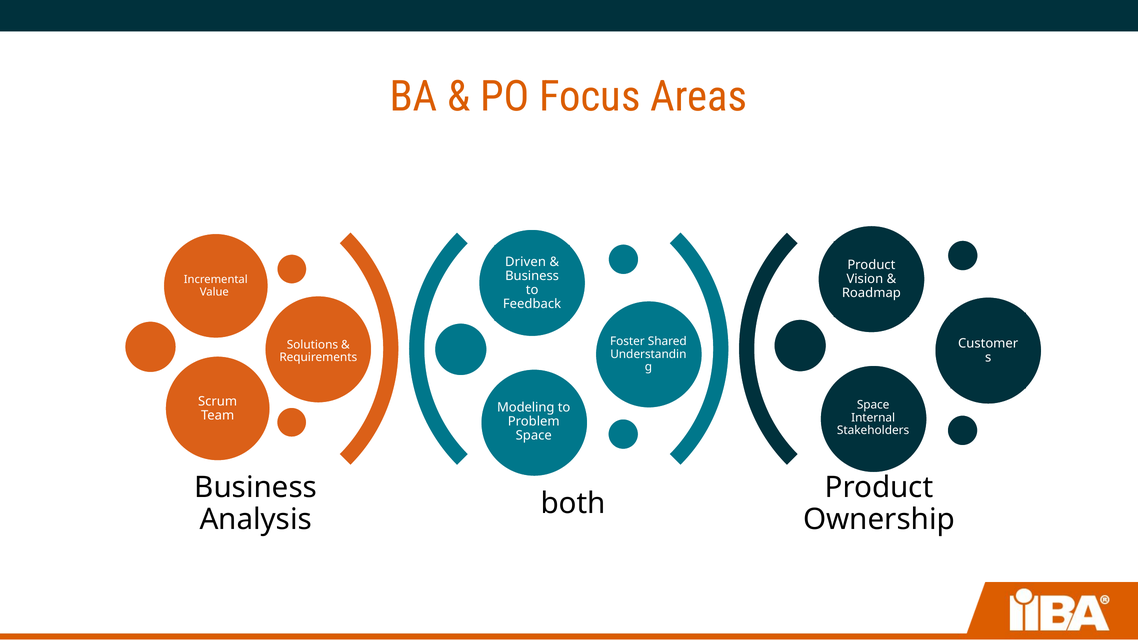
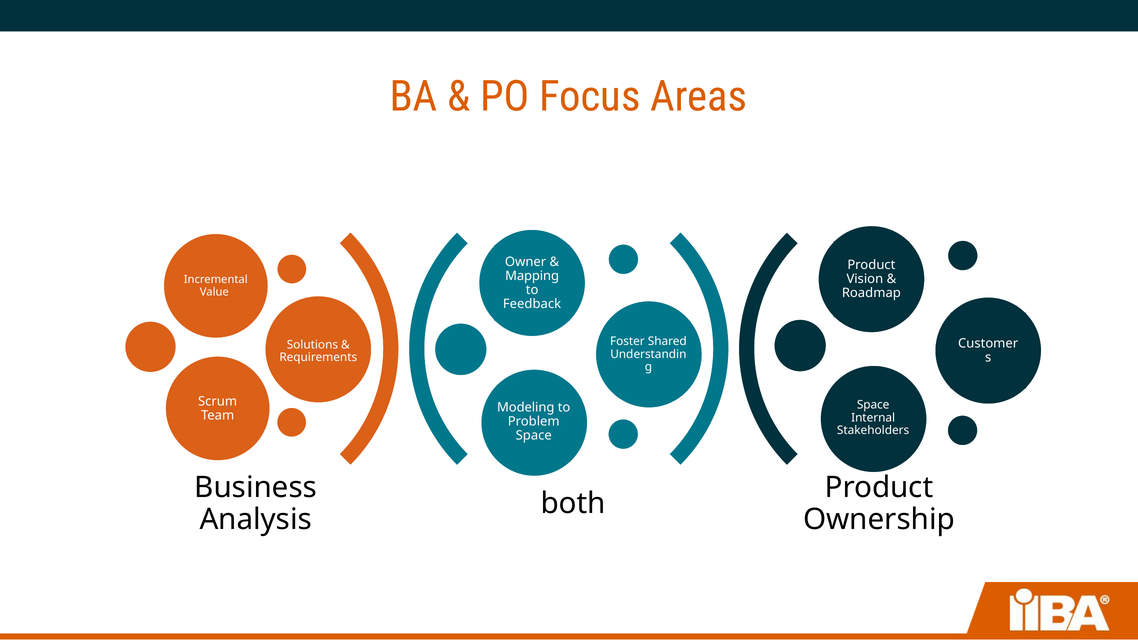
Driven: Driven -> Owner
Business at (532, 276): Business -> Mapping
